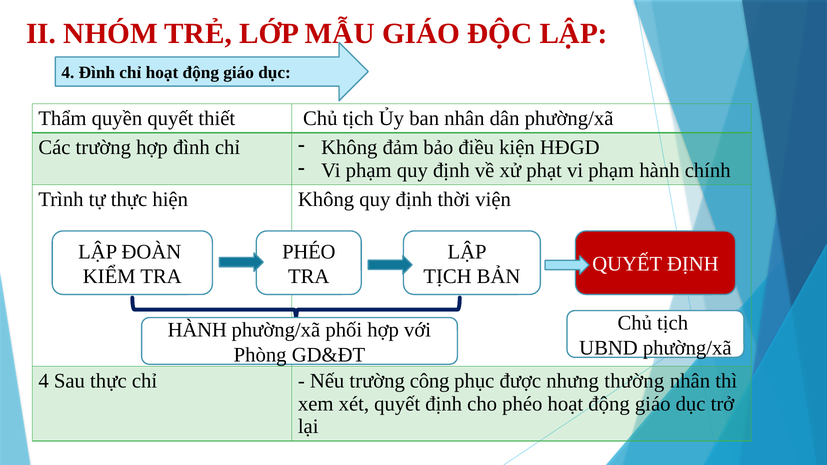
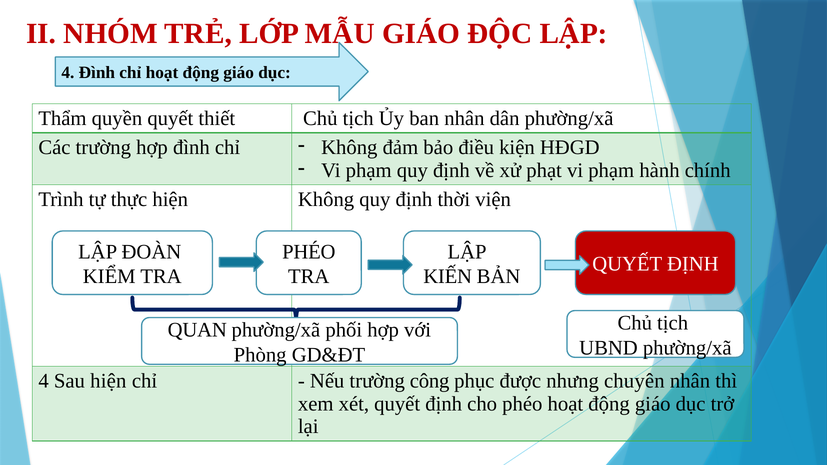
TỊCH at (448, 277): TỊCH -> KIẾN
HÀNH at (197, 330): HÀNH -> QUAN
Sau thực: thực -> hiện
thường: thường -> chuyên
